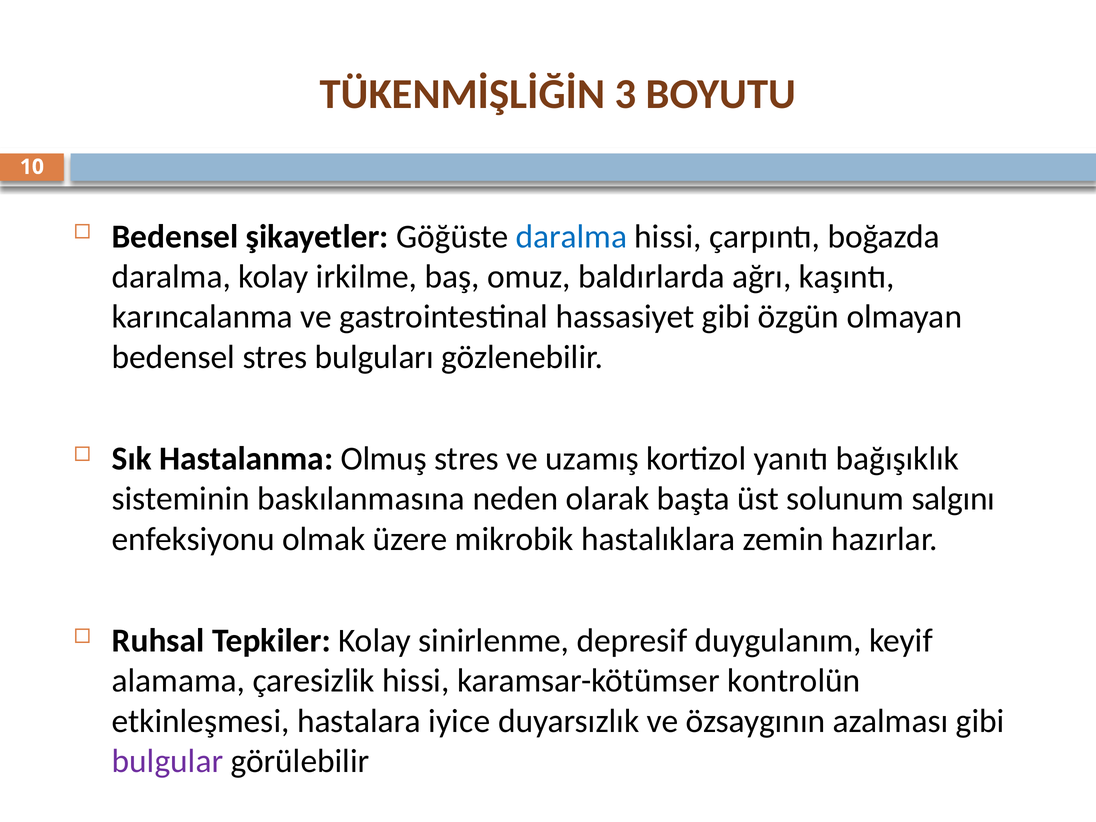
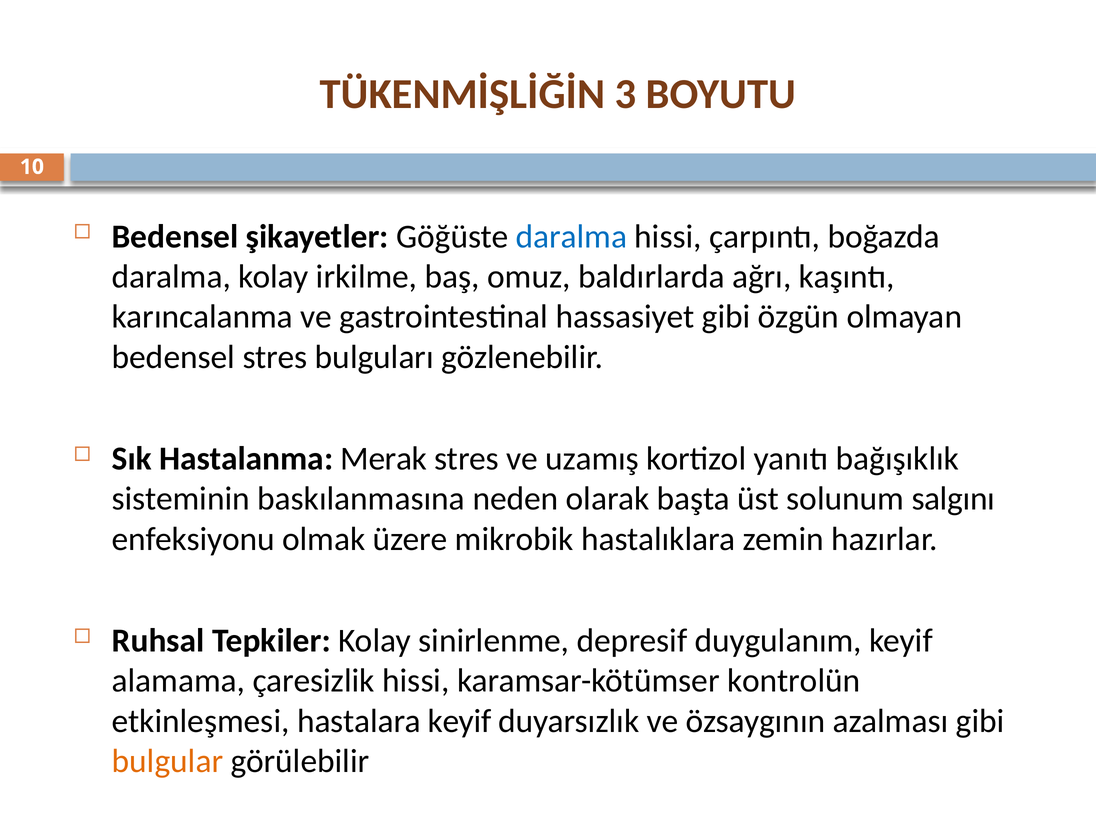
Olmuş: Olmuş -> Merak
hastalara iyice: iyice -> keyif
bulgular colour: purple -> orange
